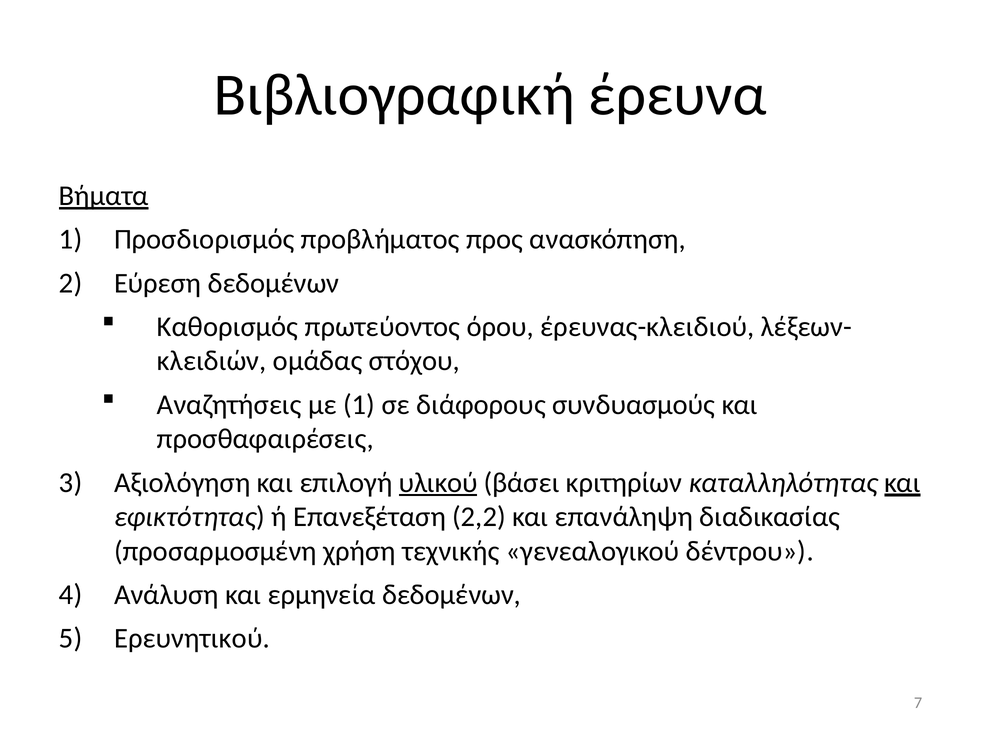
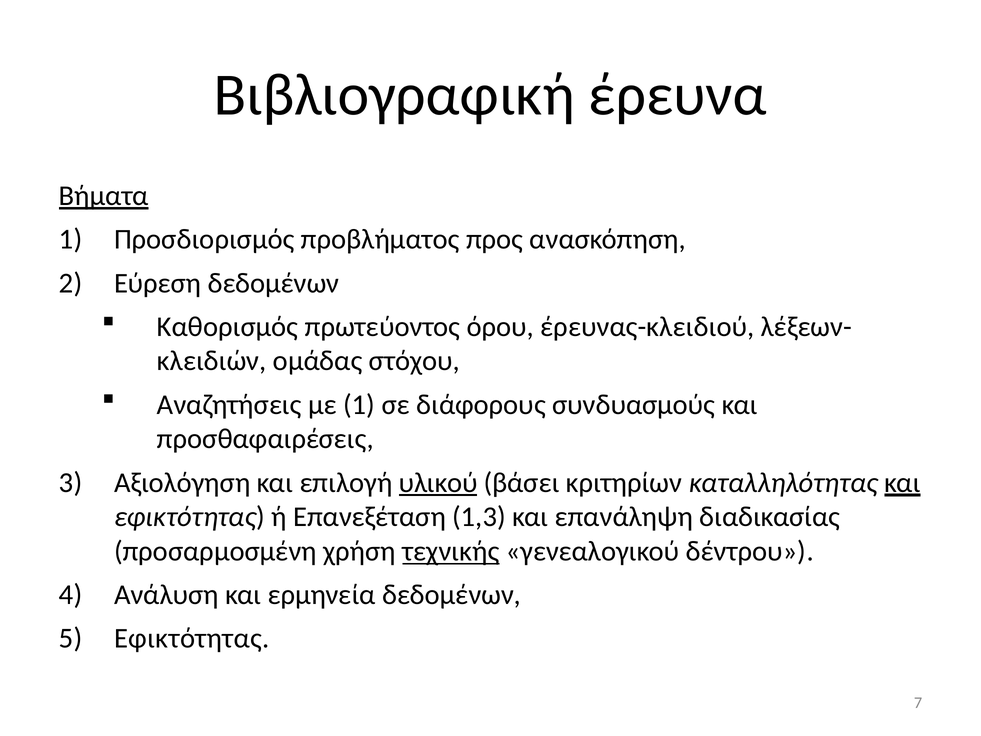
2,2: 2,2 -> 1,3
τεχνικής underline: none -> present
Ερευνητικού at (192, 638): Ερευνητικού -> Εφικτότητας
